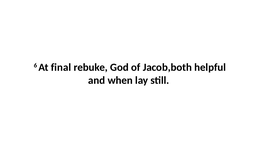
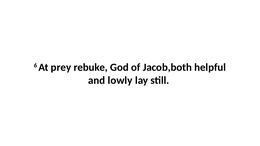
final: final -> prey
when: when -> lowly
